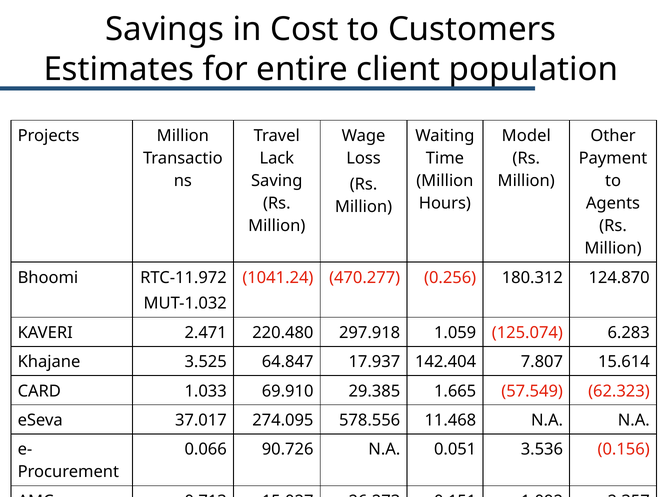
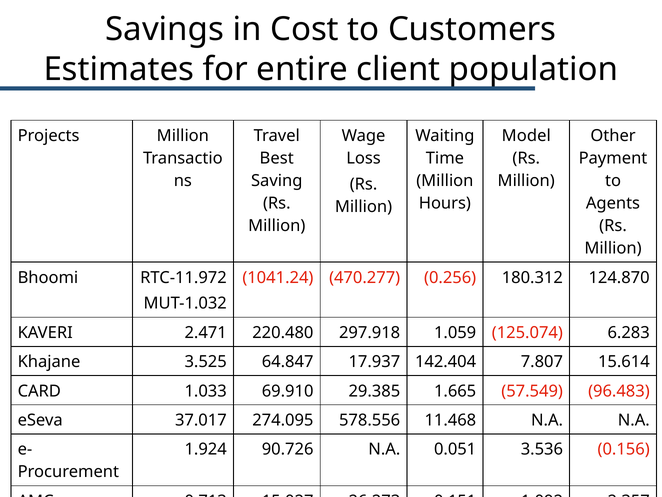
Lack: Lack -> Best
62.323: 62.323 -> 96.483
0.066: 0.066 -> 1.924
